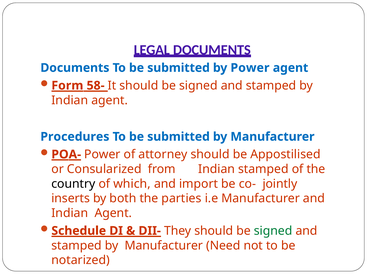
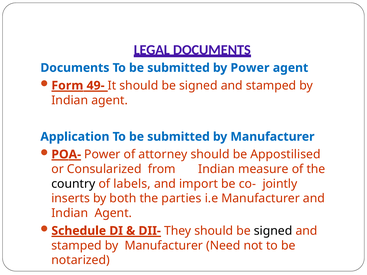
58-: 58- -> 49-
Procedures: Procedures -> Application
Indian stamped: stamped -> measure
which: which -> labels
signed at (273, 231) colour: green -> black
